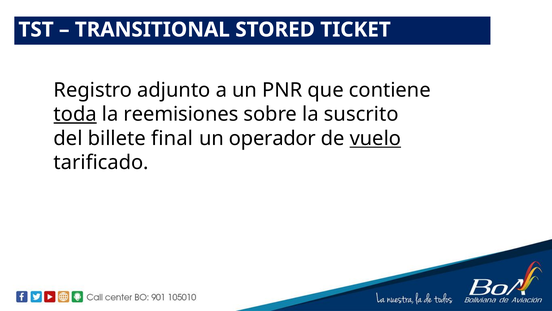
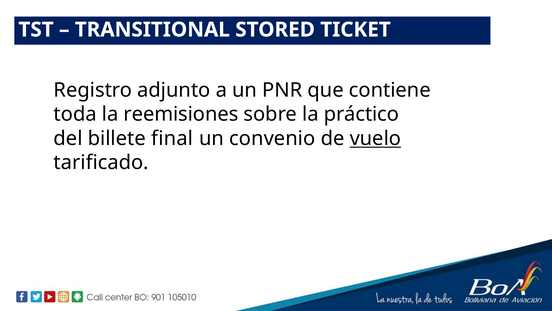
toda underline: present -> none
suscrito: suscrito -> práctico
operador: operador -> convenio
